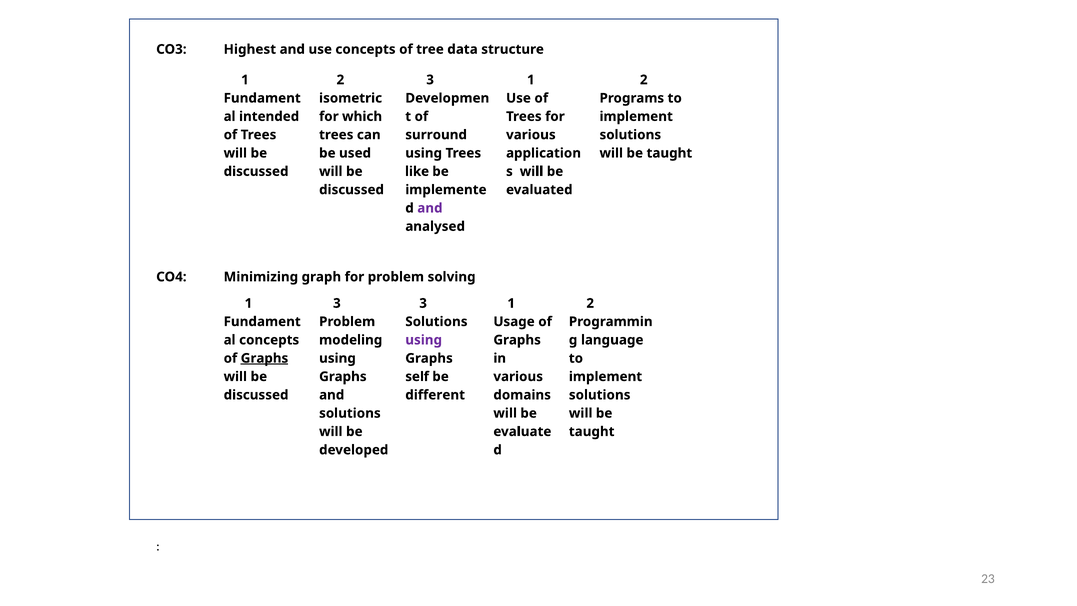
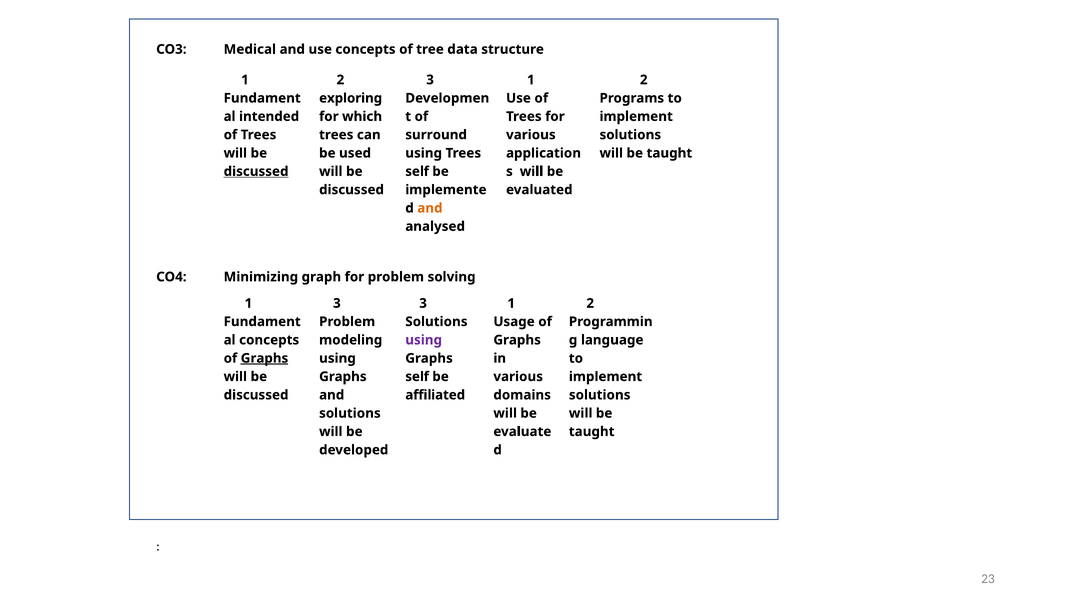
Highest: Highest -> Medical
isometric: isometric -> exploring
discussed at (256, 171) underline: none -> present
like at (417, 171): like -> self
and at (430, 208) colour: purple -> orange
different: different -> affiliated
